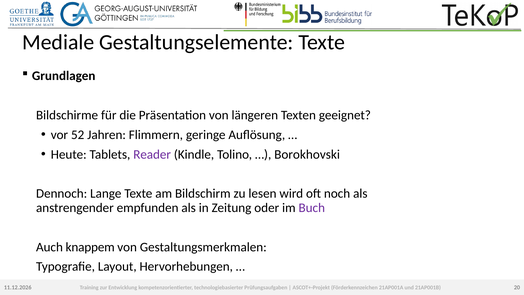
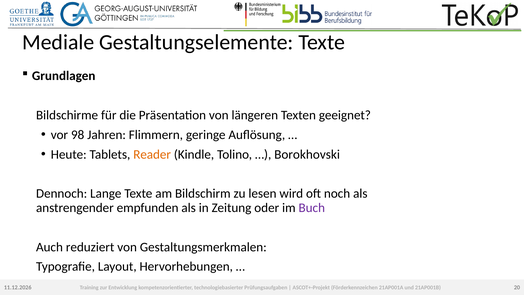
52: 52 -> 98
Reader colour: purple -> orange
knappem: knappem -> reduziert
